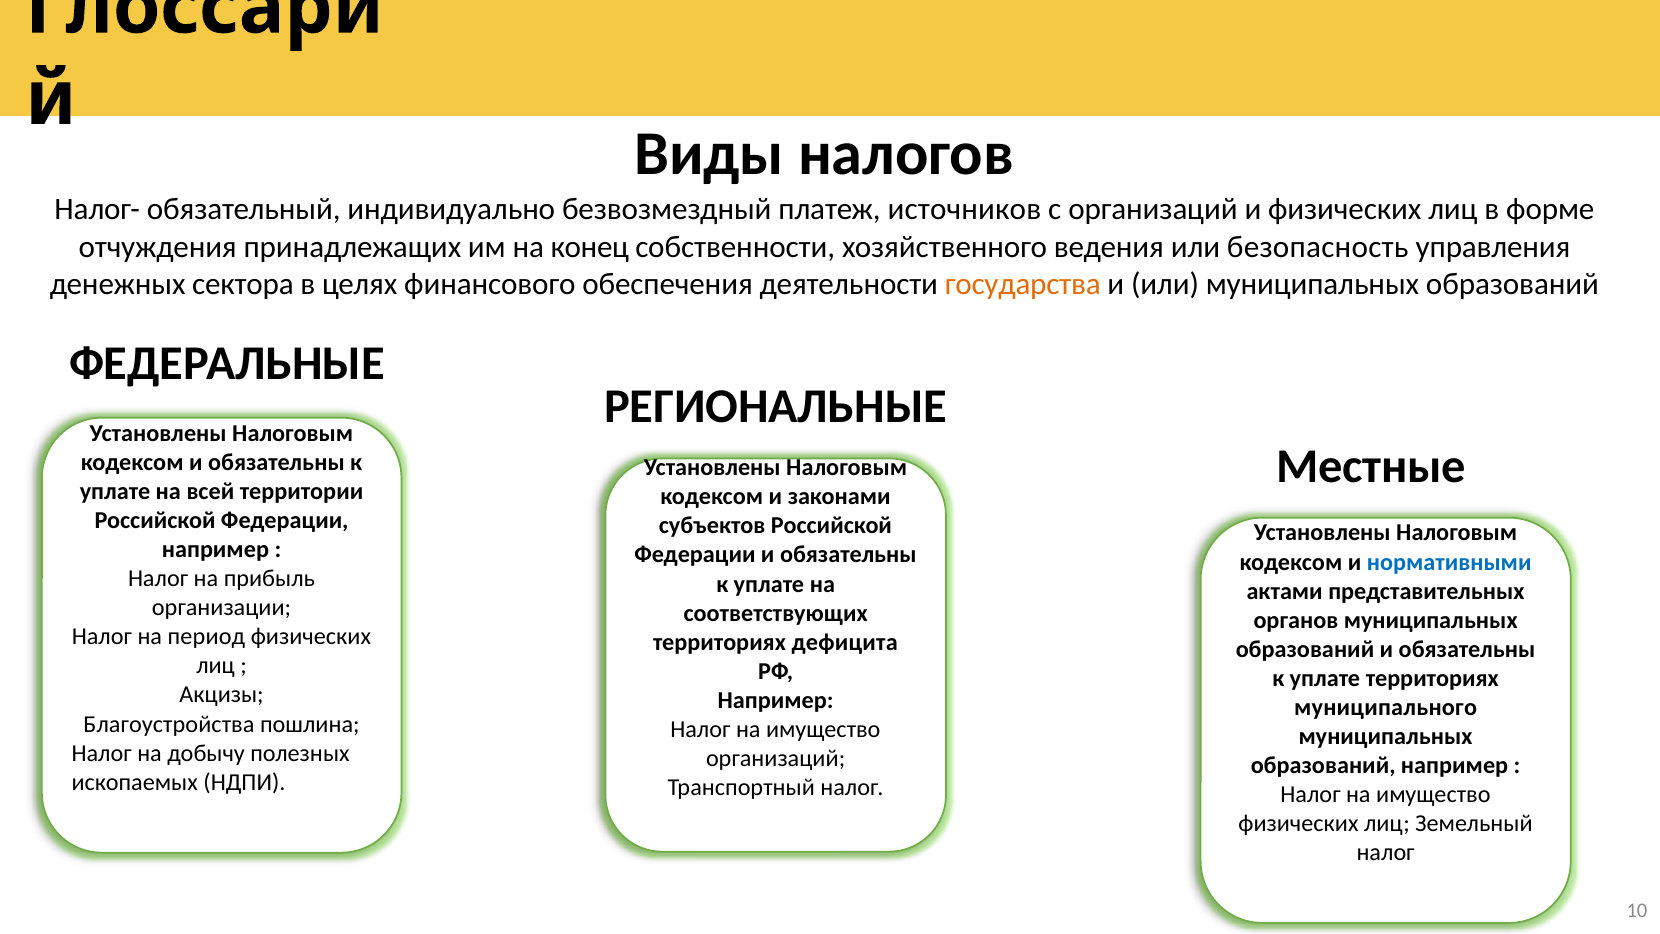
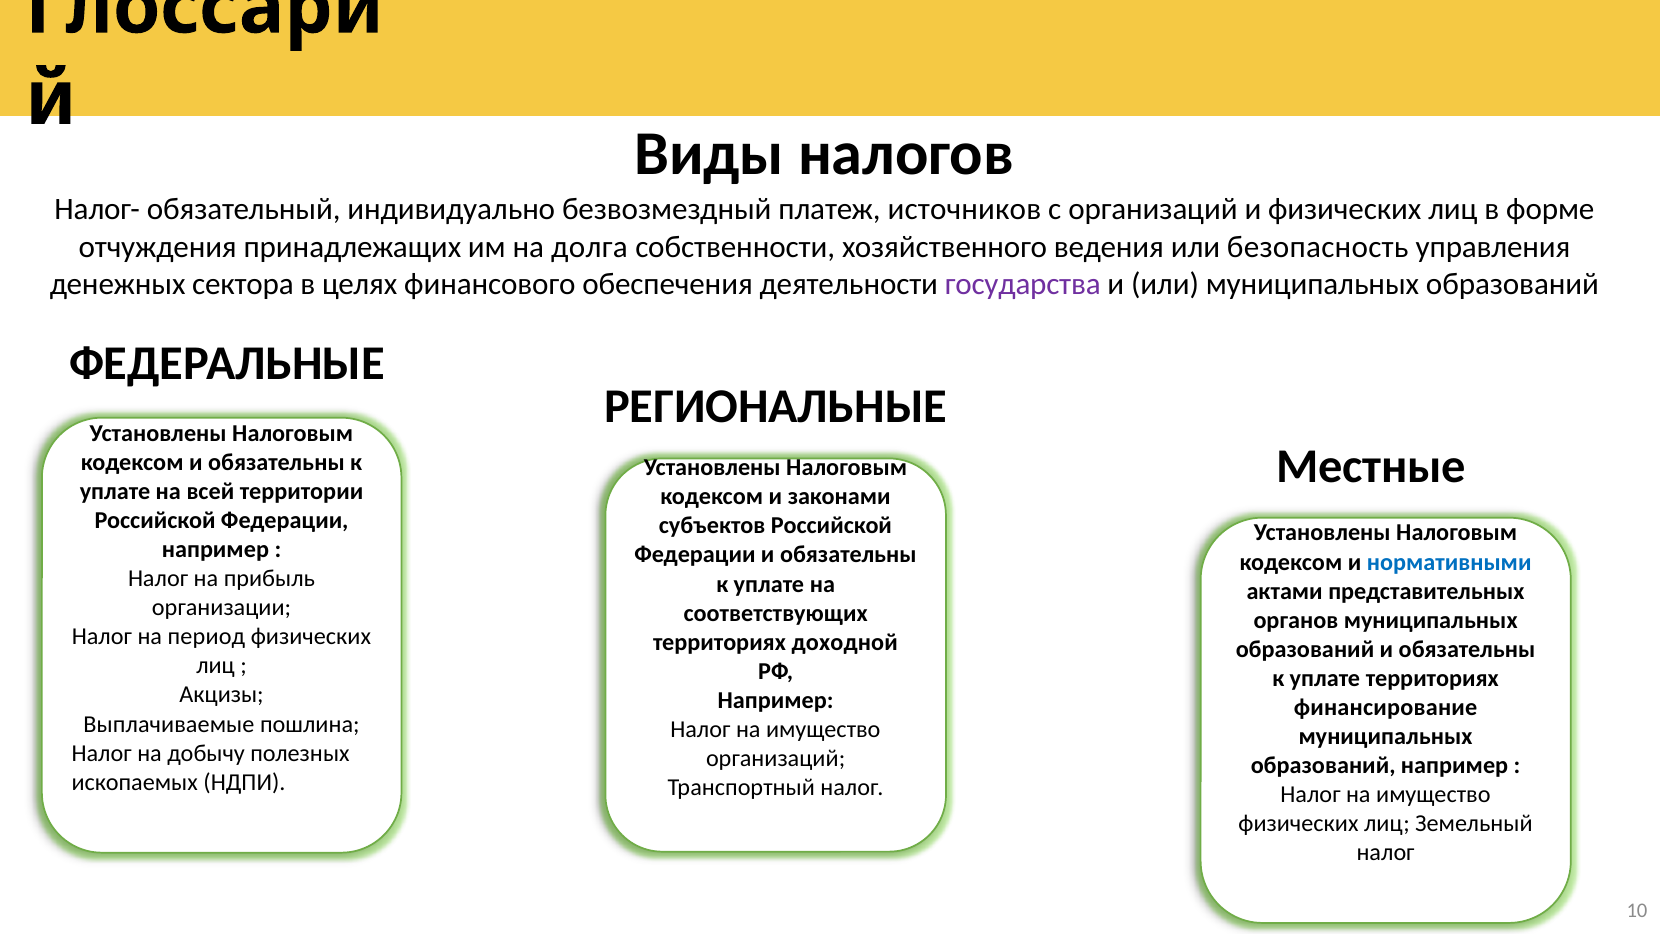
конец: конец -> долга
государства colour: orange -> purple
дефицита: дефицита -> доходной
муниципального: муниципального -> финансирование
Благоустройства: Благоустройства -> Выплачиваемые
